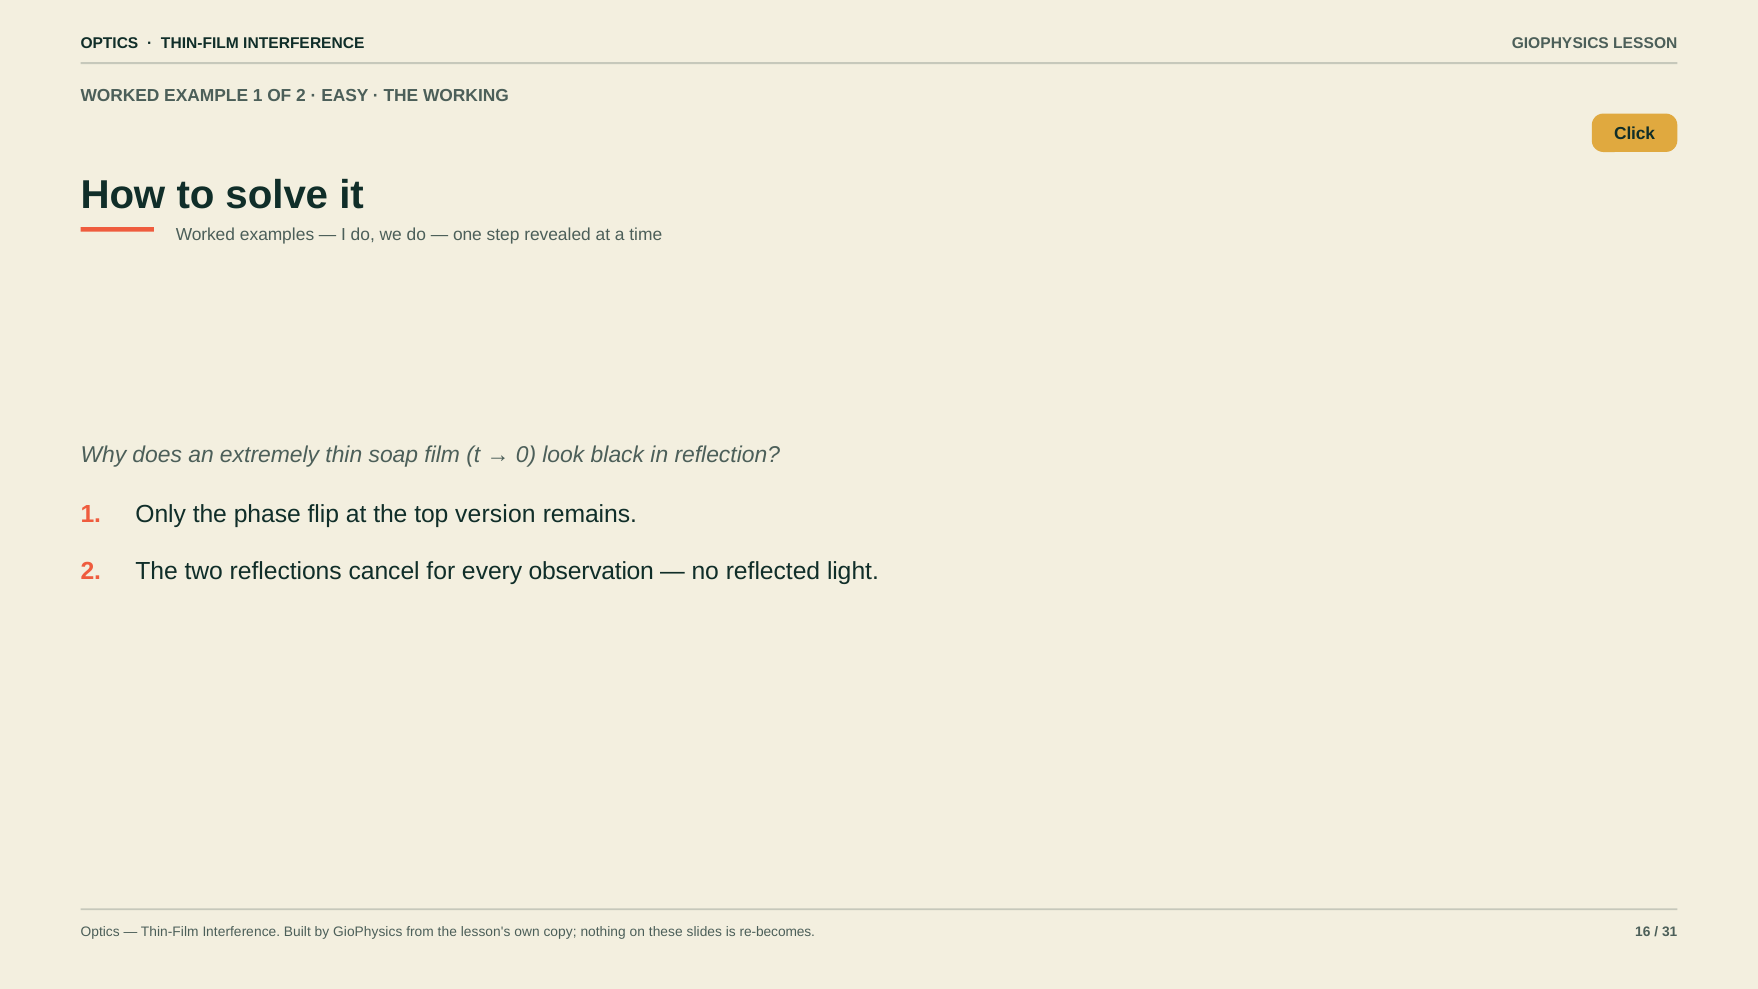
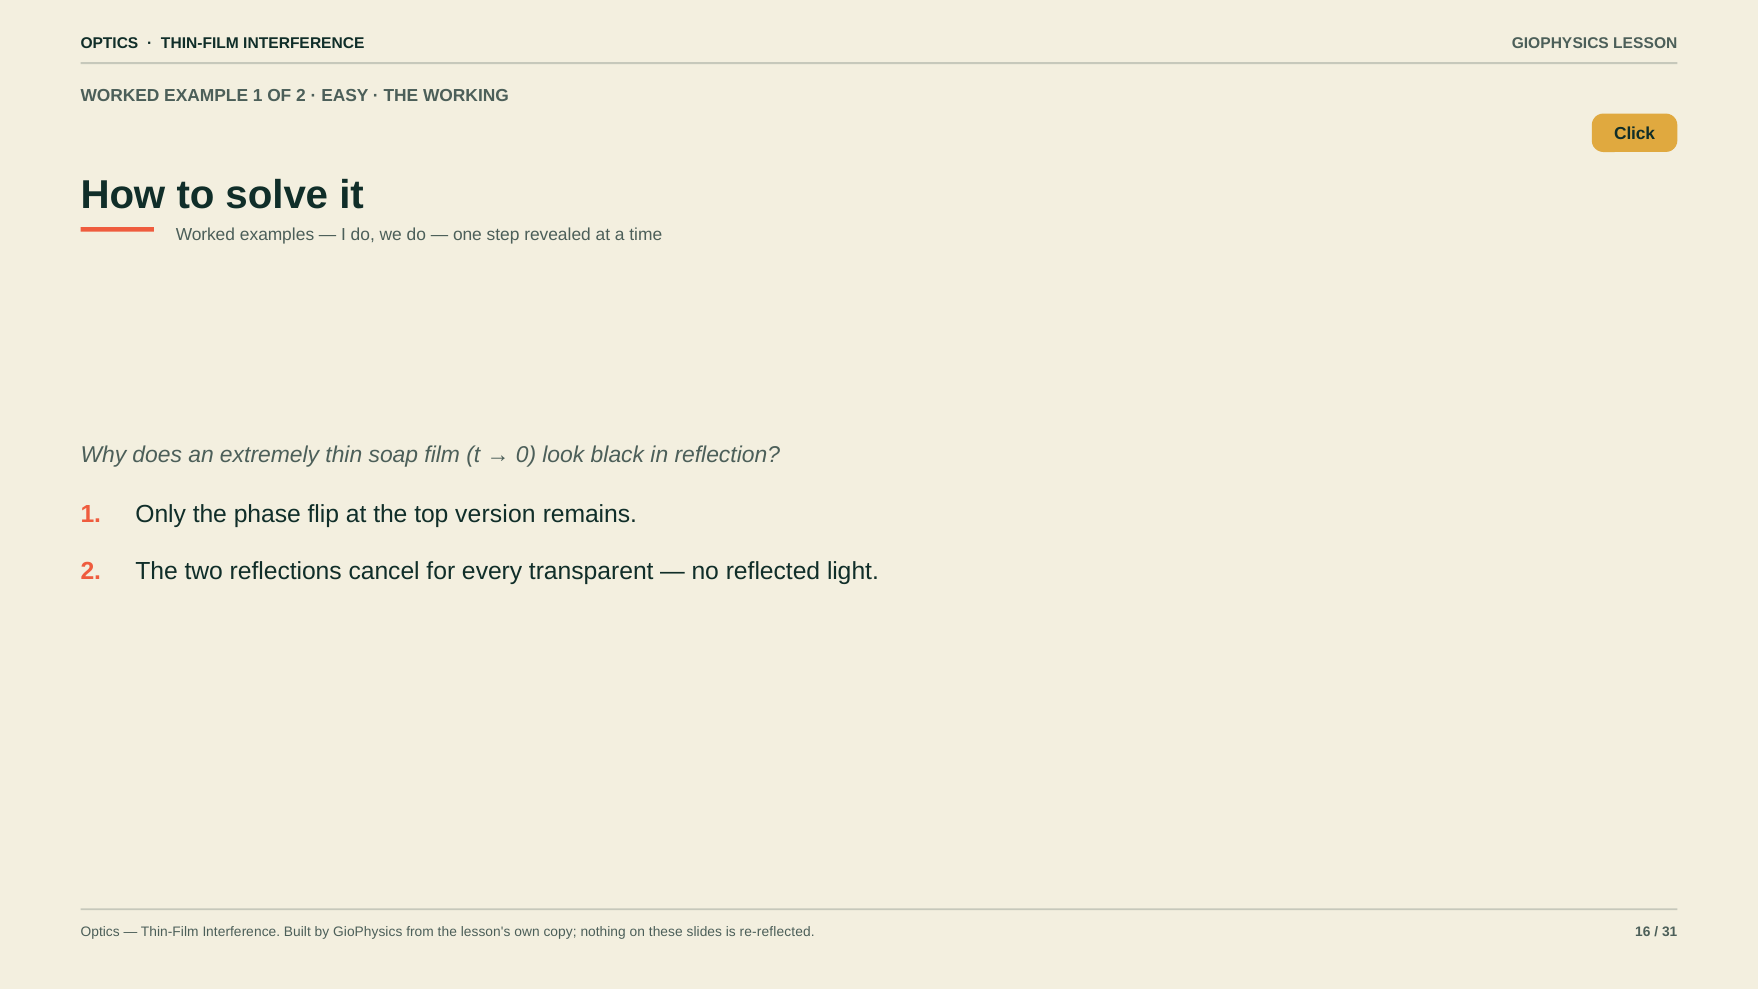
observation: observation -> transparent
re-becomes: re-becomes -> re-reflected
